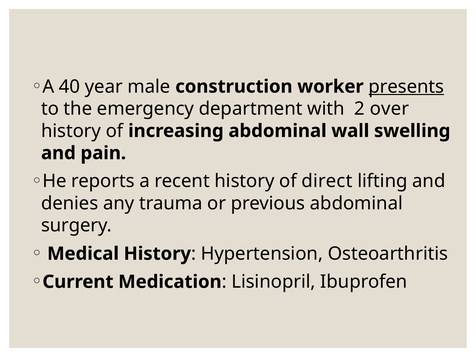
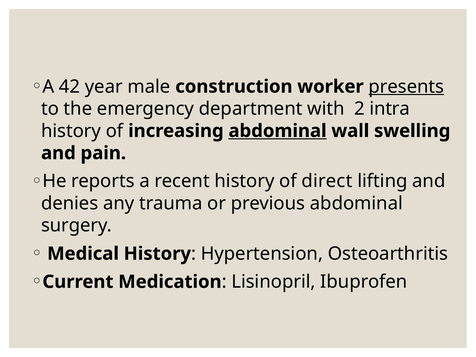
40: 40 -> 42
over: over -> intra
abdominal at (278, 131) underline: none -> present
